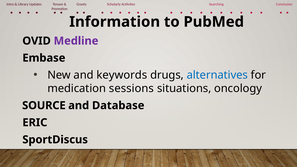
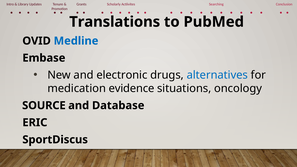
Information: Information -> Translations
Medline colour: purple -> blue
keywords: keywords -> electronic
sessions: sessions -> evidence
